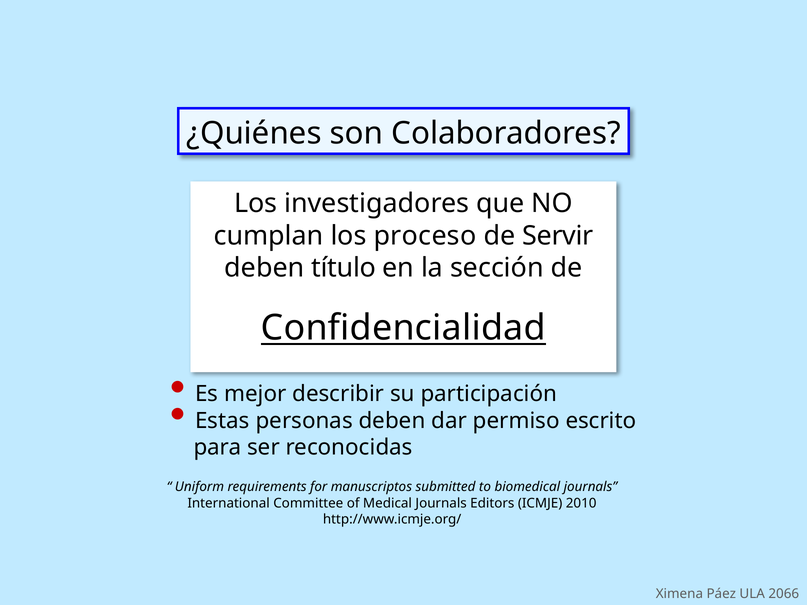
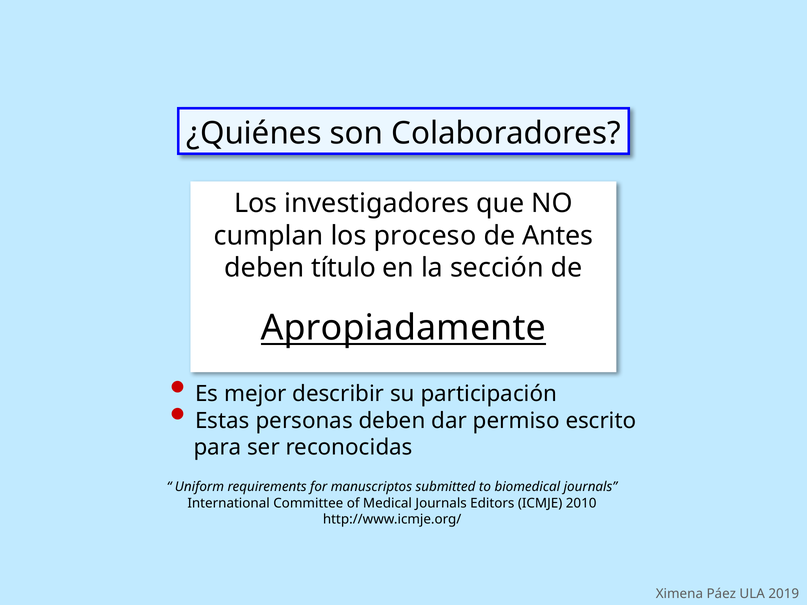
Servir: Servir -> Antes
Confidencialidad: Confidencialidad -> Apropiadamente
2066: 2066 -> 2019
